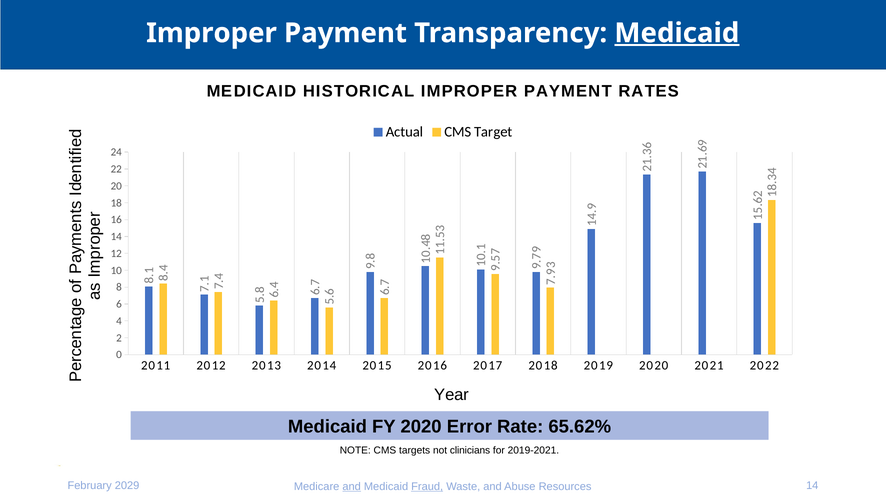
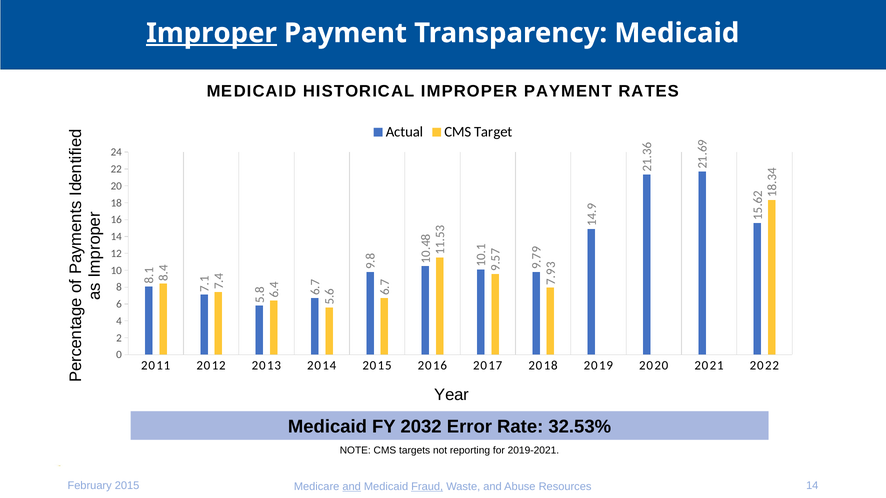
Improper at (211, 33) underline: none -> present
Medicaid at (677, 33) underline: present -> none
FY 2020: 2020 -> 2032
65.62%: 65.62% -> 32.53%
clinicians: clinicians -> reporting
February 2029: 2029 -> 2015
